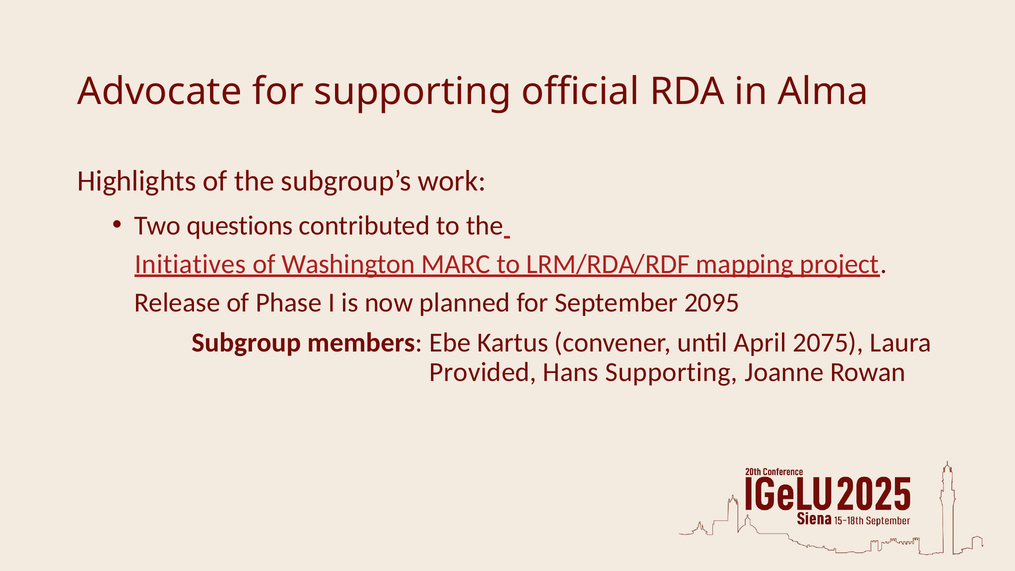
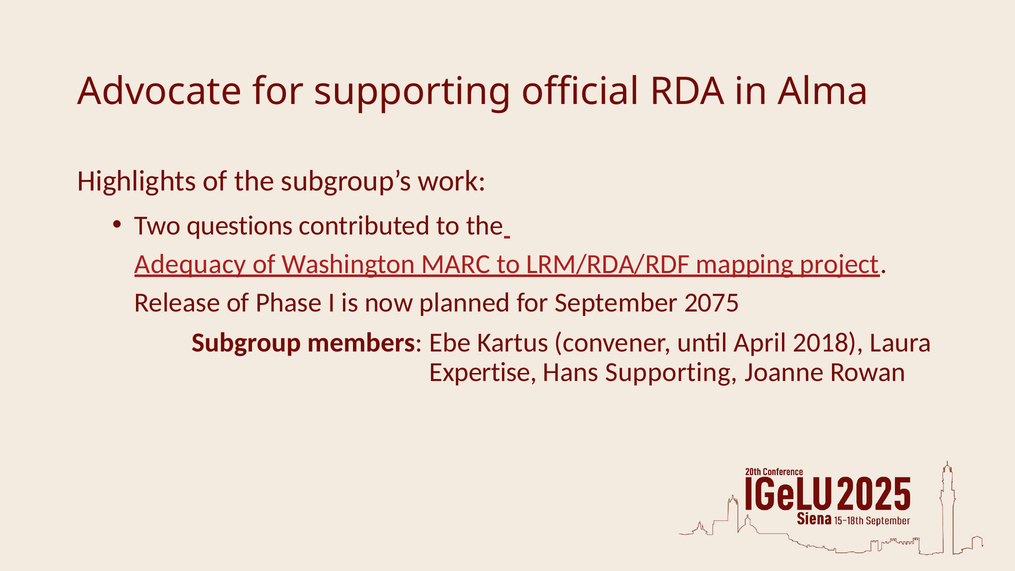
Initiatives: Initiatives -> Adequacy
2095: 2095 -> 2075
2075: 2075 -> 2018
Provided: Provided -> Expertise
